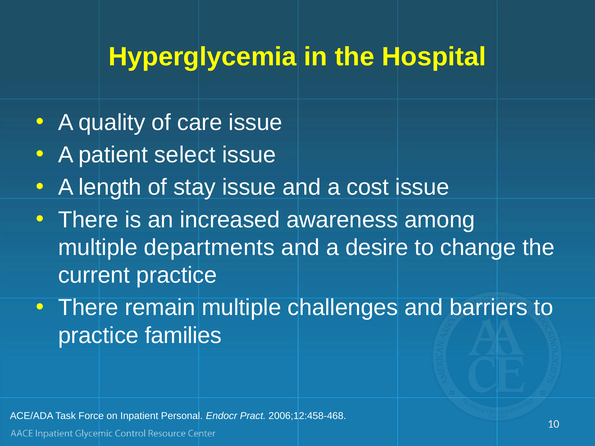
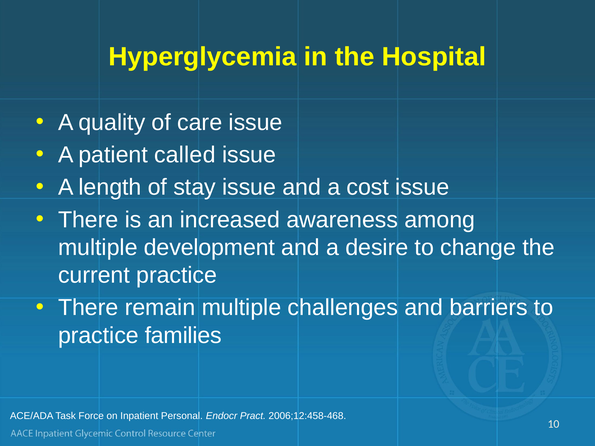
select: select -> called
departments: departments -> development
